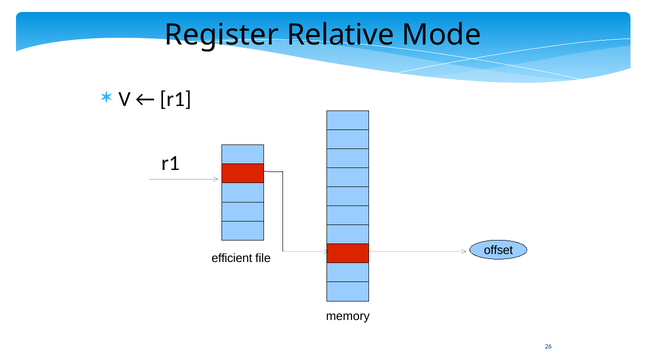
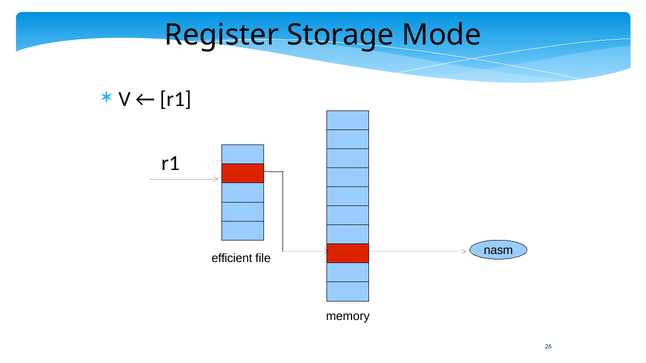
Relative: Relative -> Storage
offset: offset -> nasm
